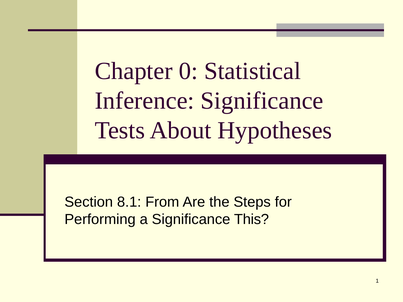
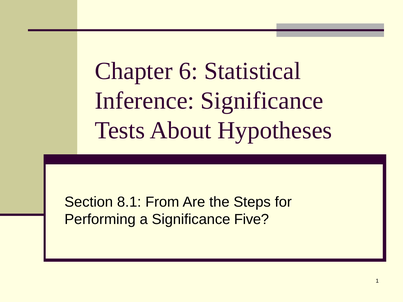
0: 0 -> 6
This: This -> Five
